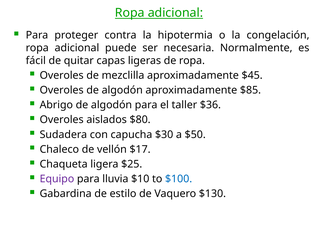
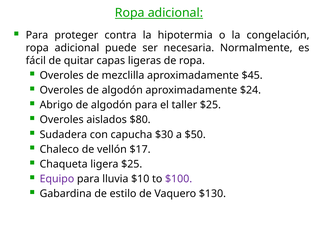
$85: $85 -> $24
taller $36: $36 -> $25
$100 colour: blue -> purple
